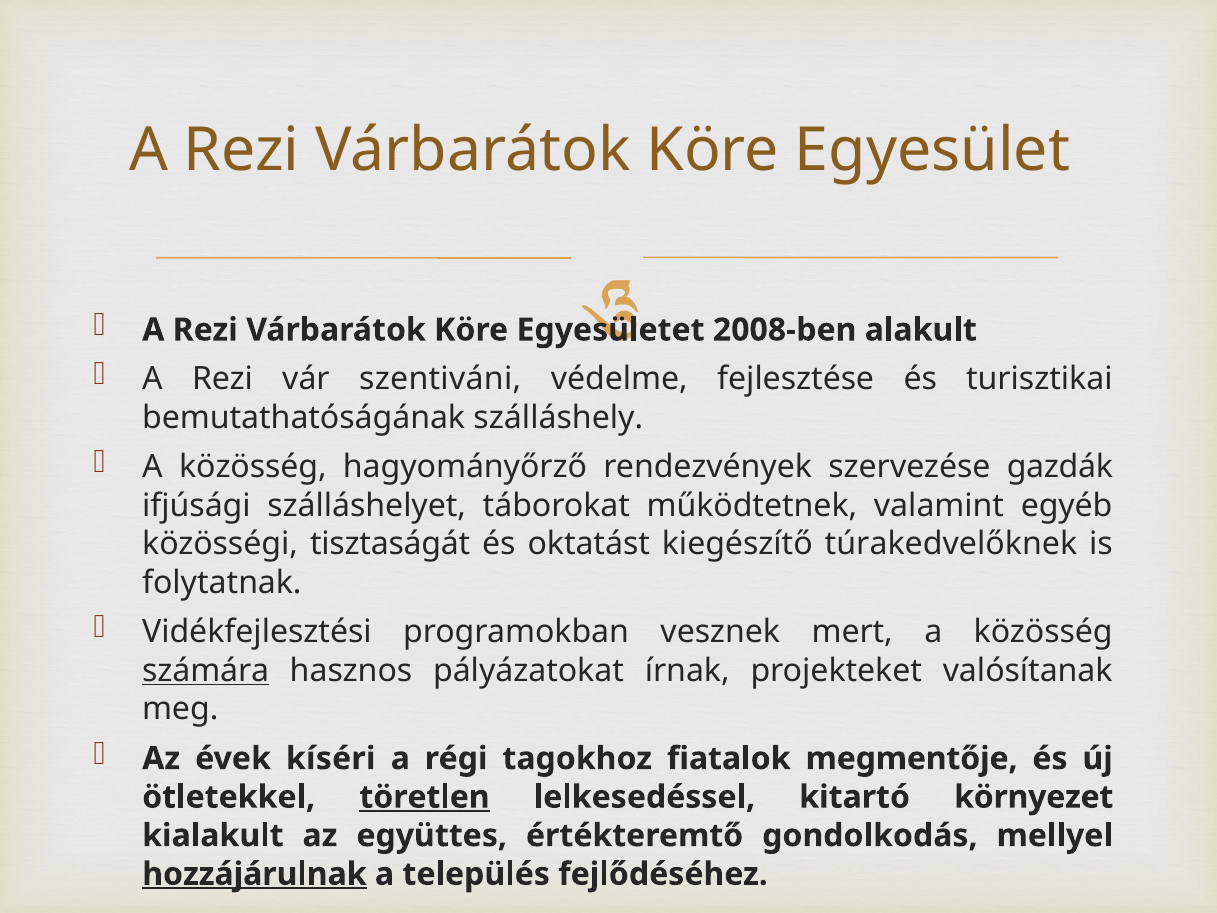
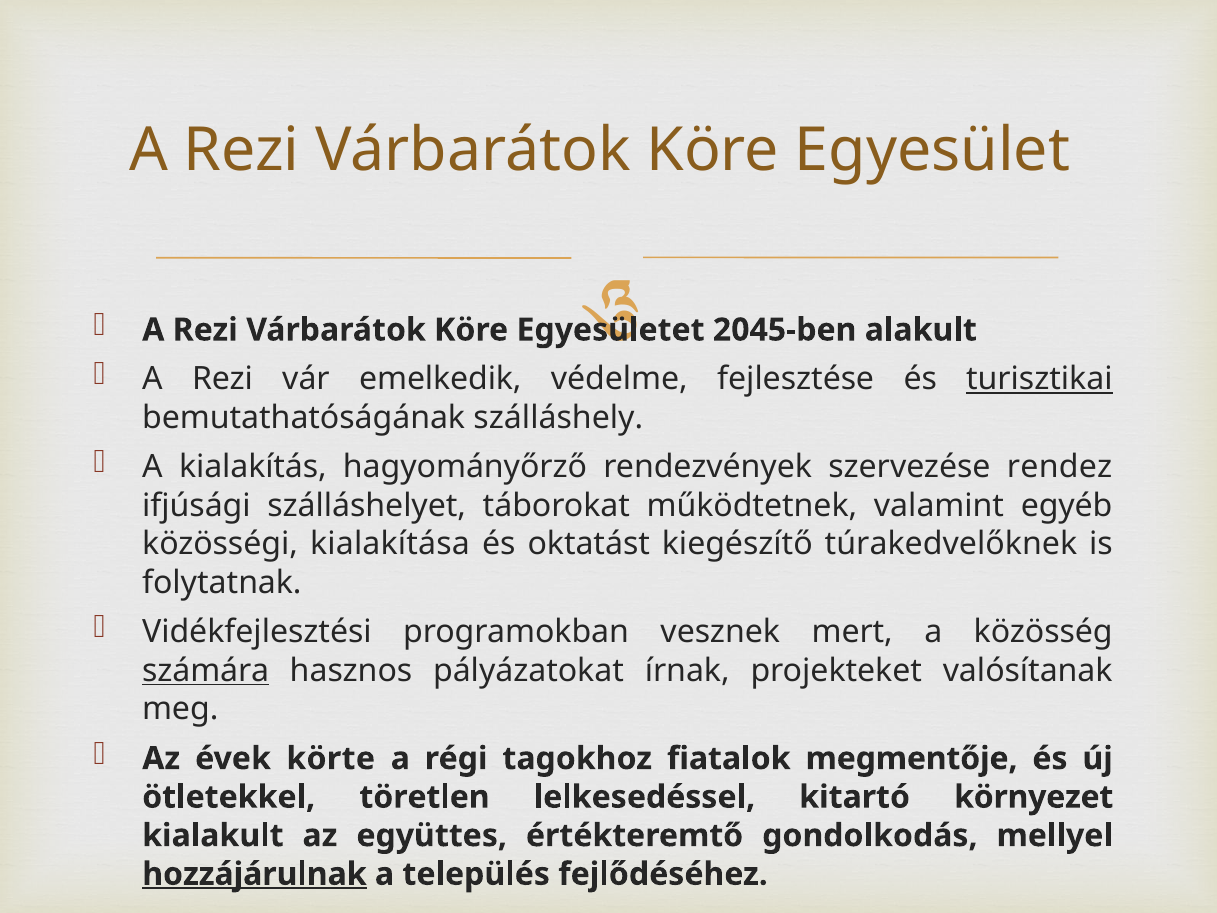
2008-ben: 2008-ben -> 2045-ben
szentiváni: szentiváni -> emelkedik
turisztikai underline: none -> present
közösség at (253, 467): közösség -> kialakítás
gazdák: gazdák -> rendez
tisztaságát: tisztaságát -> kialakítása
kíséri: kíséri -> körte
töretlen underline: present -> none
